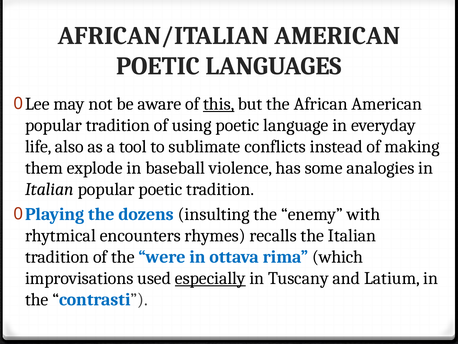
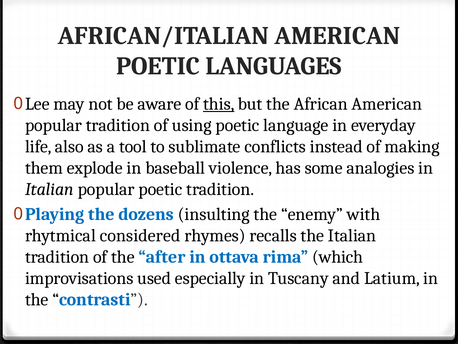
encounters: encounters -> considered
were: were -> after
especially underline: present -> none
